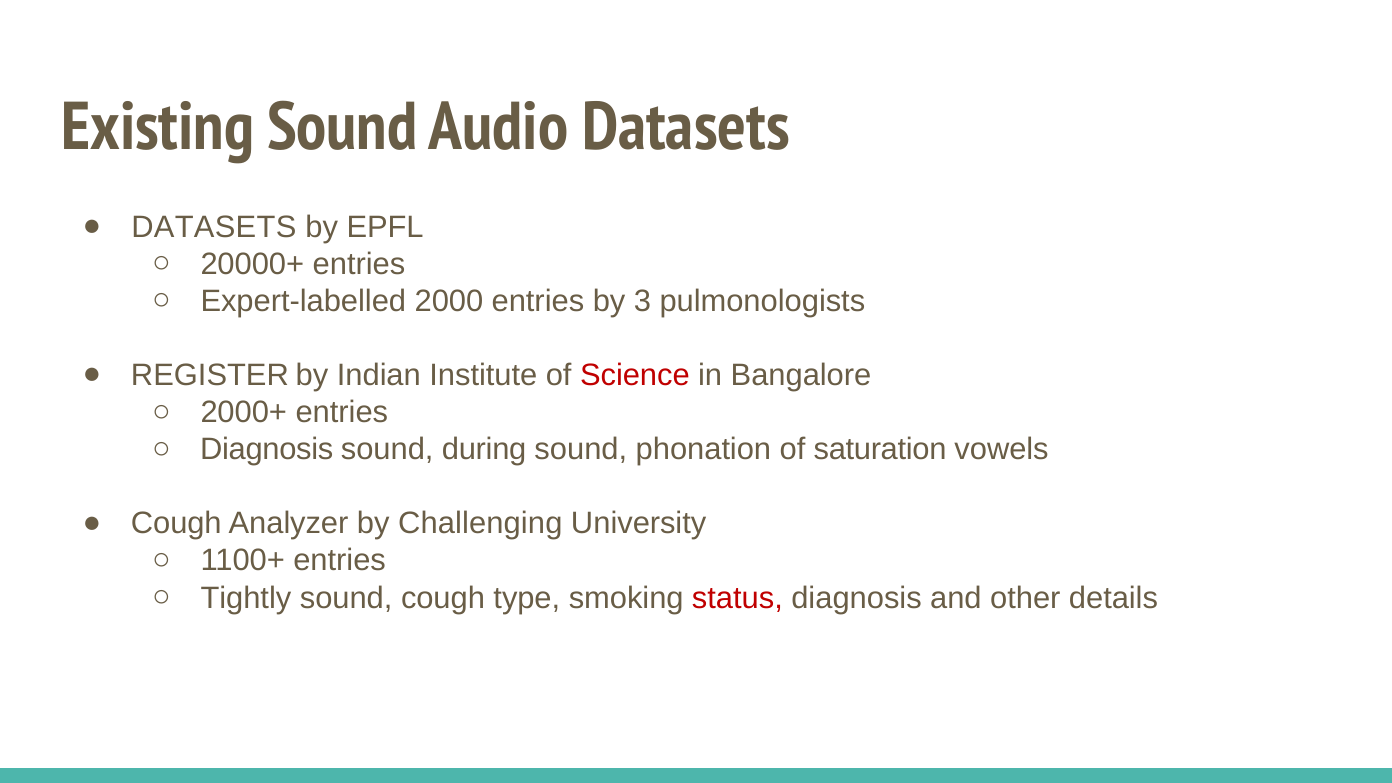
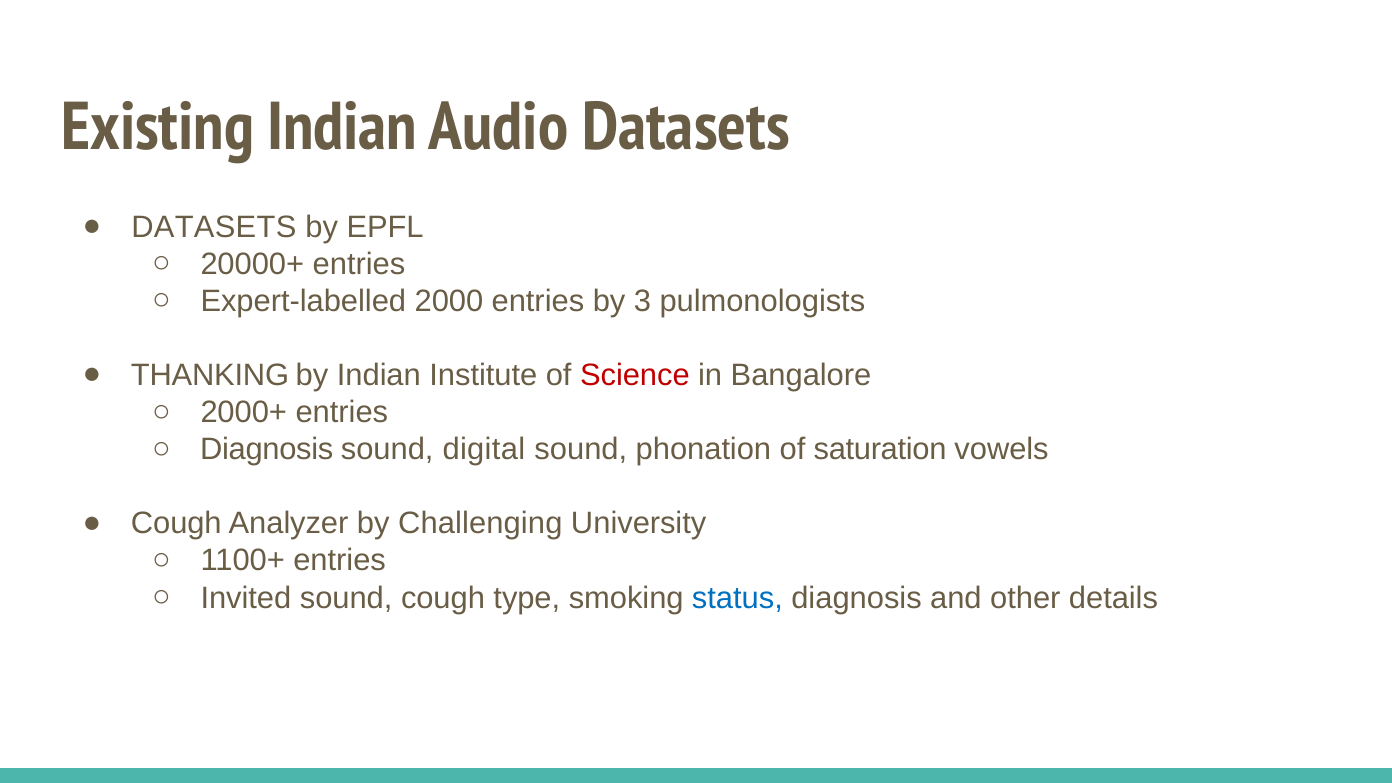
Existing Sound: Sound -> Indian
REGISTER: REGISTER -> THANKING
during: during -> digital
Tightly: Tightly -> Invited
status colour: red -> blue
